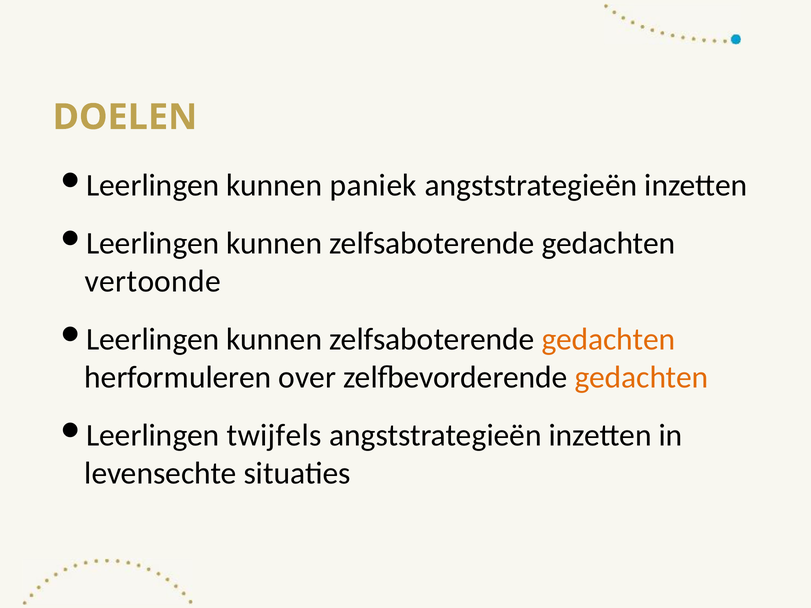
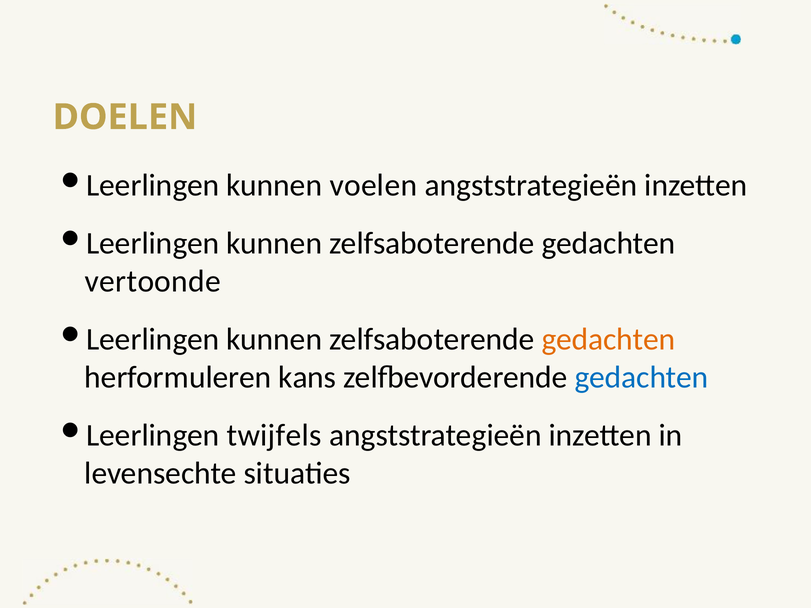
paniek: paniek -> voelen
over: over -> kans
gedachten at (642, 377) colour: orange -> blue
